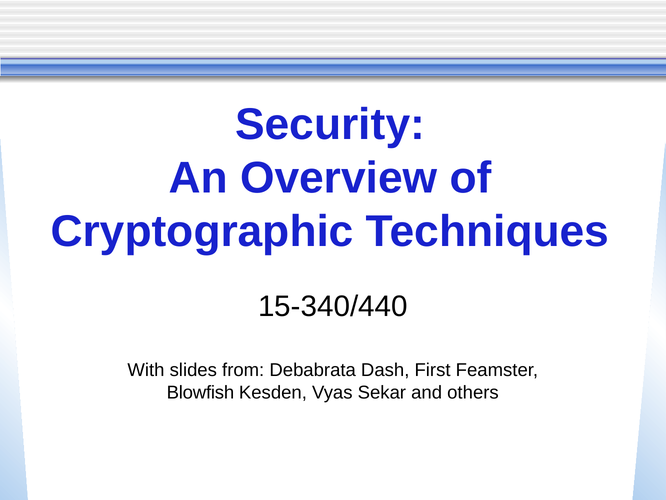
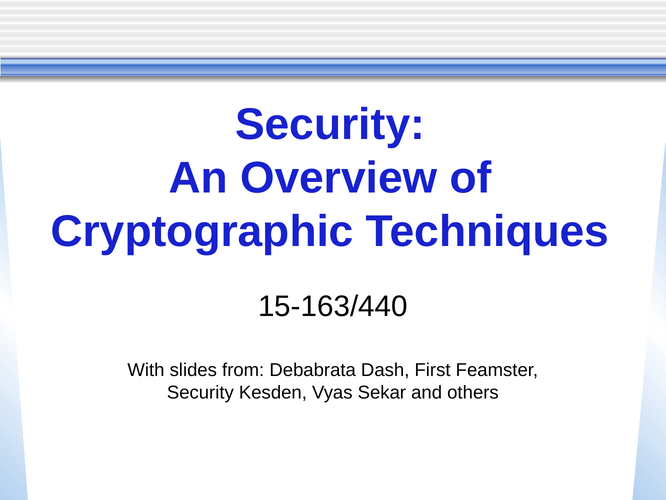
15-340/440: 15-340/440 -> 15-163/440
Blowfish at (200, 392): Blowfish -> Security
